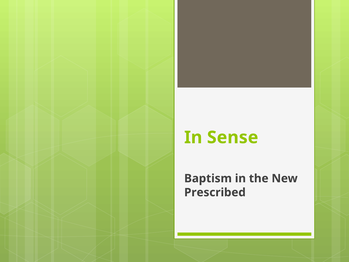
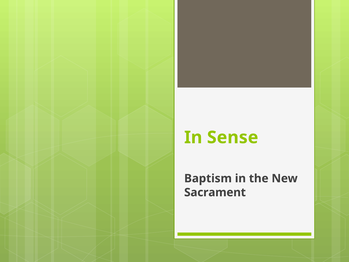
Prescribed: Prescribed -> Sacrament
